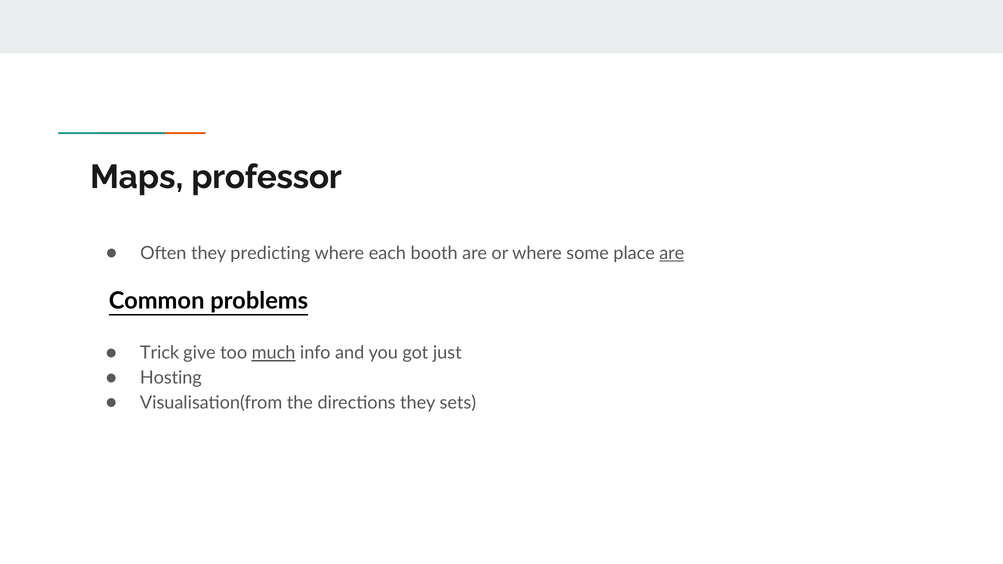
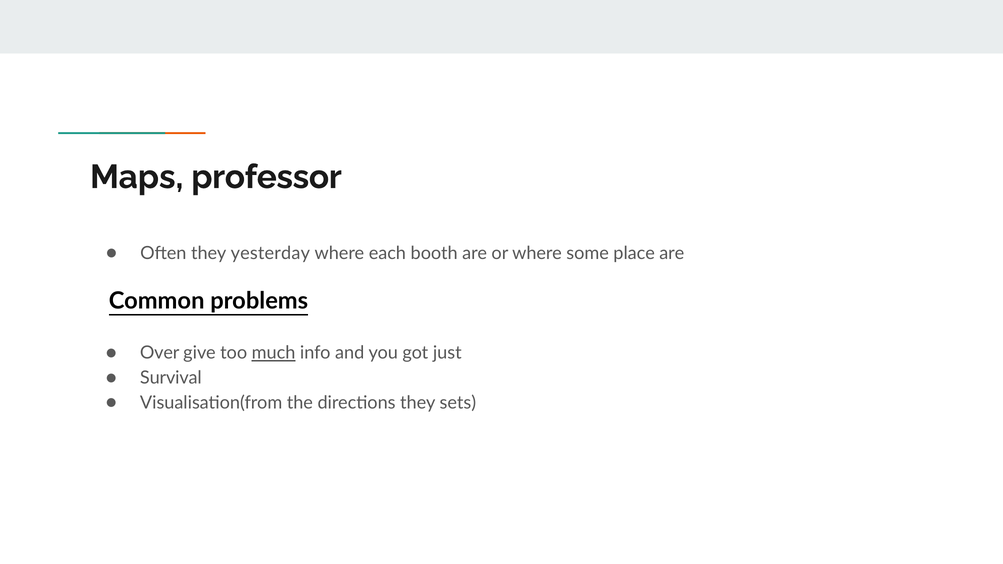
predicting: predicting -> yesterday
are at (672, 253) underline: present -> none
Trick: Trick -> Over
Hosting: Hosting -> Survival
